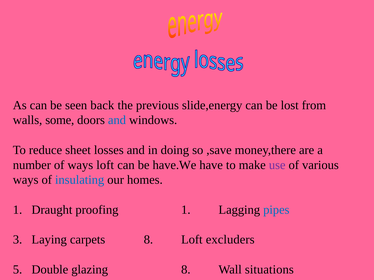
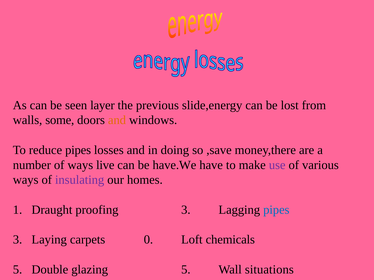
back: back -> layer
and at (117, 120) colour: blue -> orange
reduce sheet: sheet -> pipes
ways loft: loft -> live
insulating colour: blue -> purple
proofing 1: 1 -> 3
carpets 8: 8 -> 0
excluders: excluders -> chemicals
glazing 8: 8 -> 5
